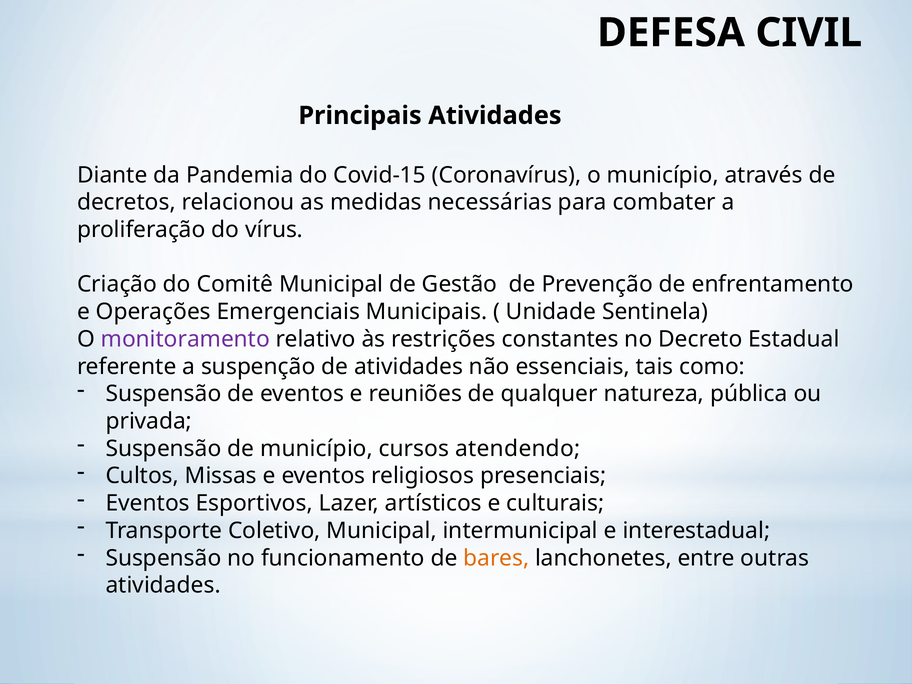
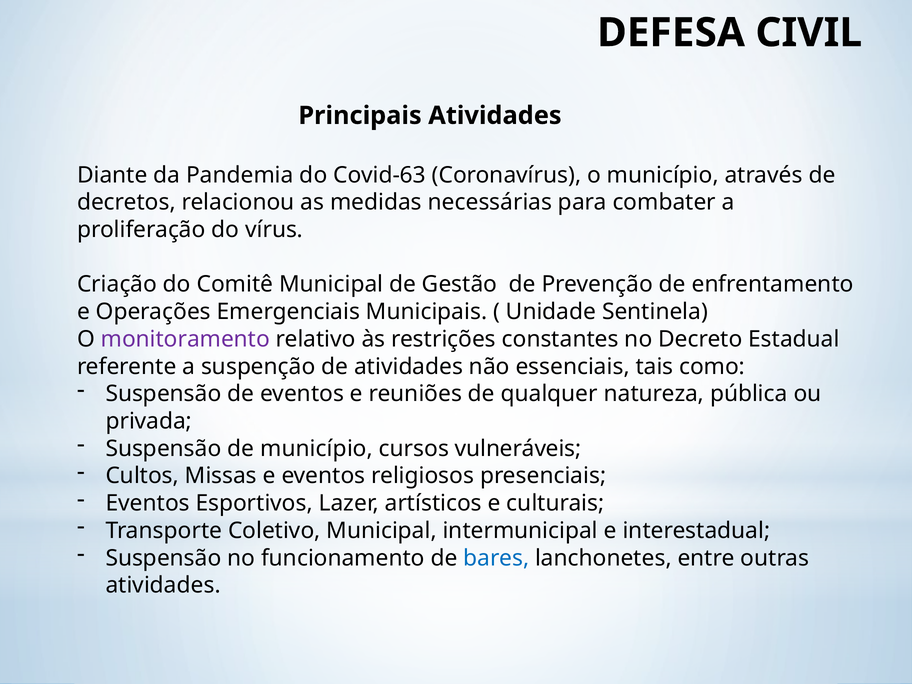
Covid-15: Covid-15 -> Covid-63
atendendo: atendendo -> vulneráveis
bares colour: orange -> blue
